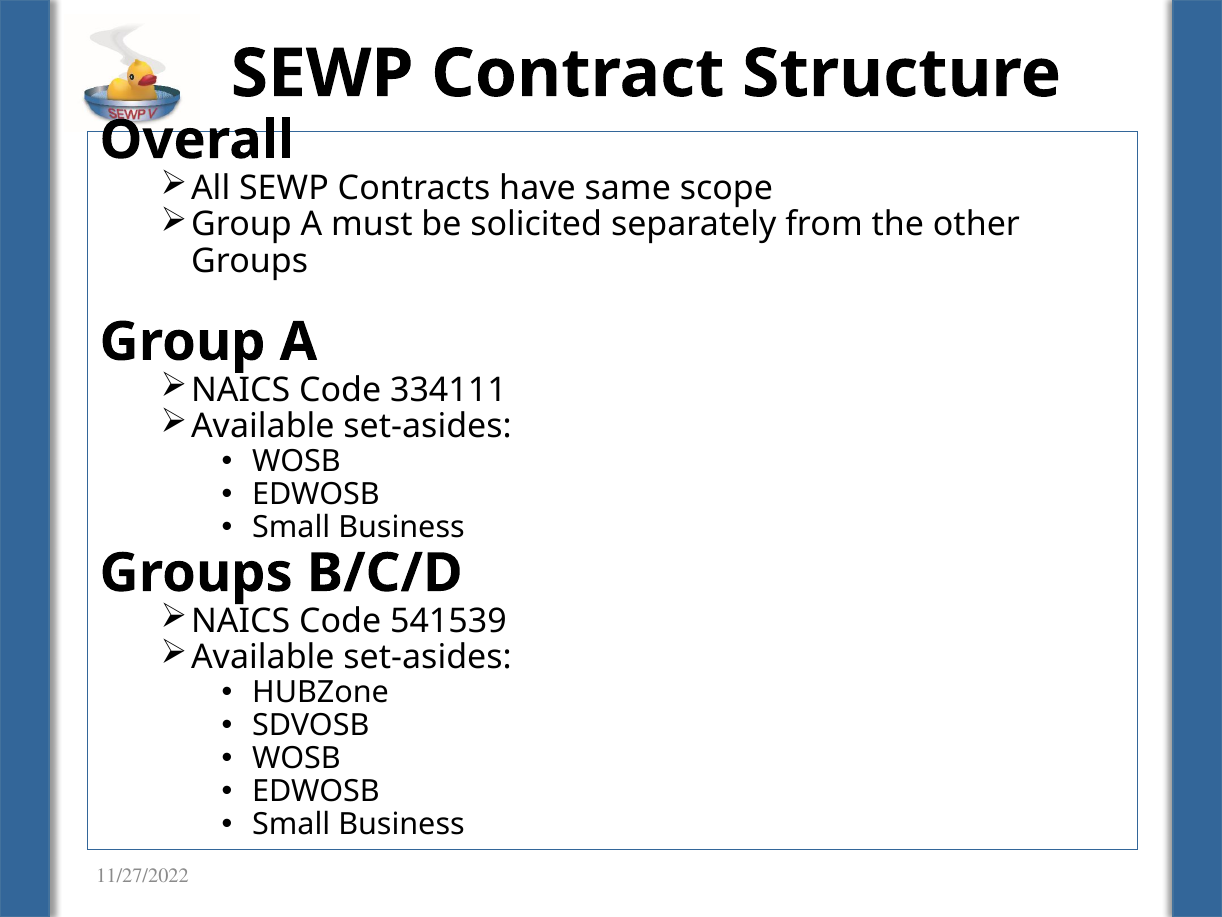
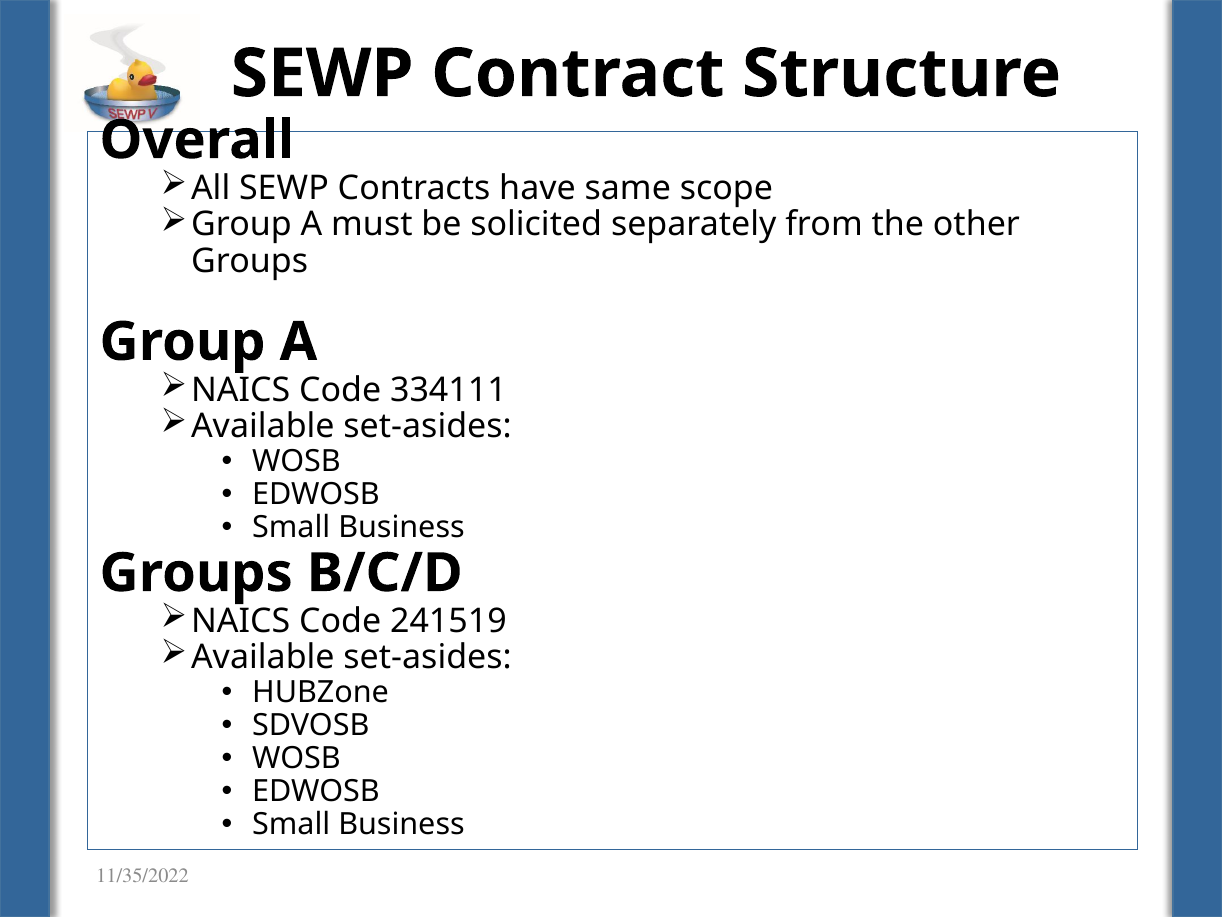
541539: 541539 -> 241519
11/27/2022: 11/27/2022 -> 11/35/2022
